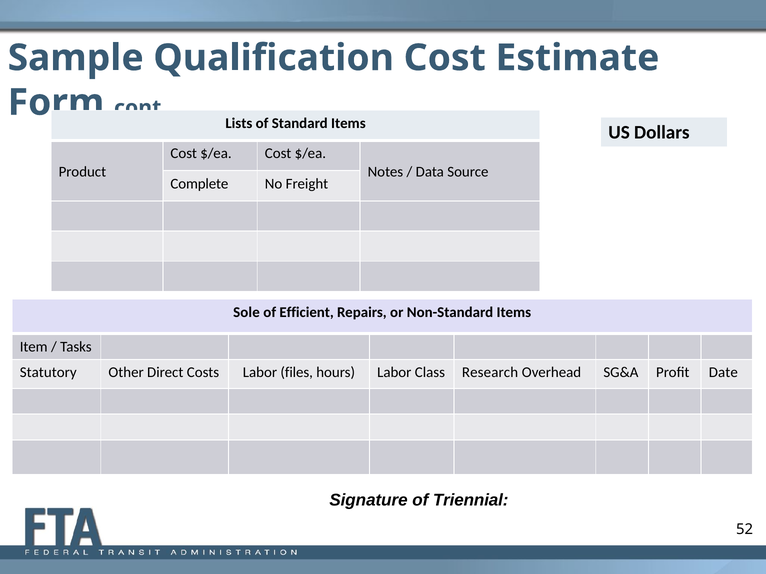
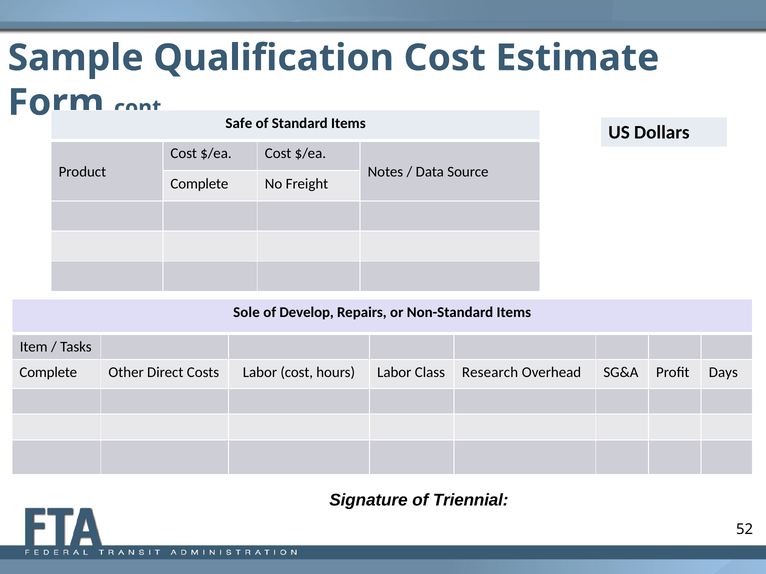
Lists: Lists -> Safe
Efficient: Efficient -> Develop
Statutory at (48, 373): Statutory -> Complete
Labor files: files -> cost
Date: Date -> Days
